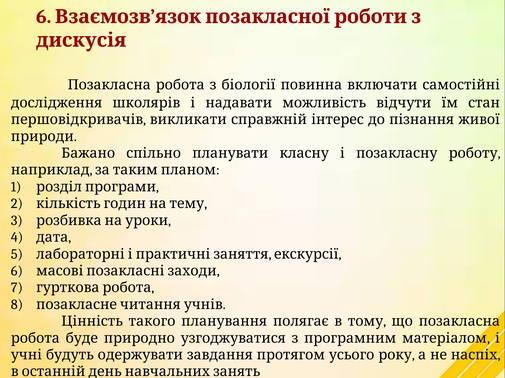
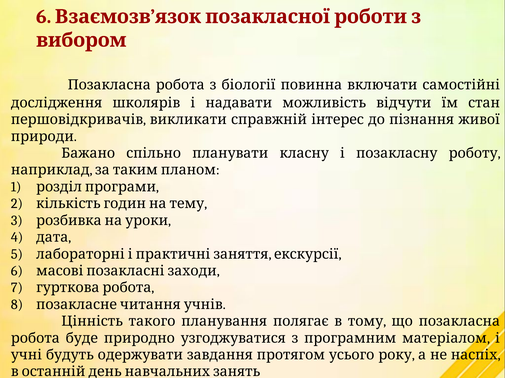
дискусія: дискусія -> вибором
